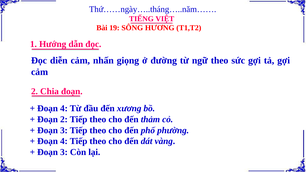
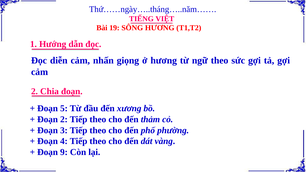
ở đường: đường -> hương
4 at (64, 108): 4 -> 5
3 at (64, 152): 3 -> 9
